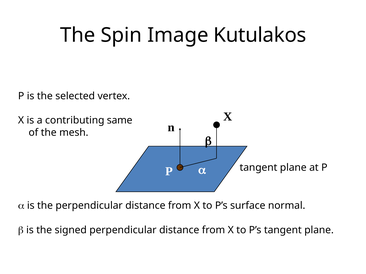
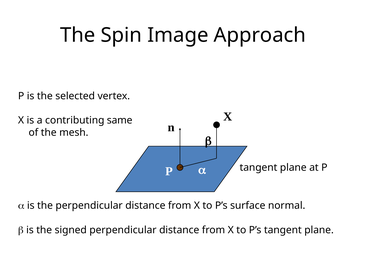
Kutulakos: Kutulakos -> Approach
